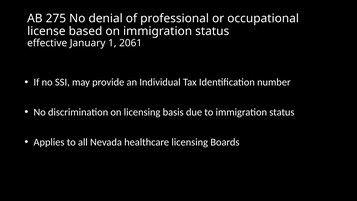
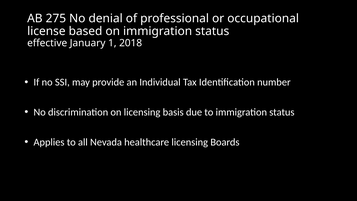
2061: 2061 -> 2018
